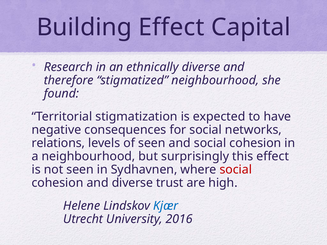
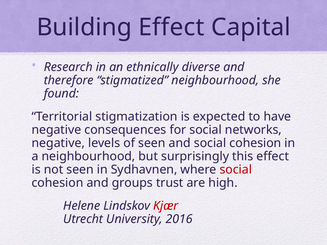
relations at (58, 143): relations -> negative
and diverse: diverse -> groups
Kjær colour: blue -> red
